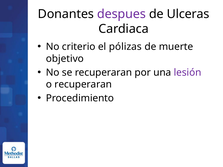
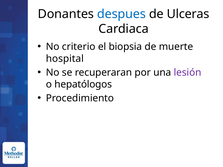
despues colour: purple -> blue
pólizas: pólizas -> biopsia
objetivo: objetivo -> hospital
o recuperaran: recuperaran -> hepatólogos
